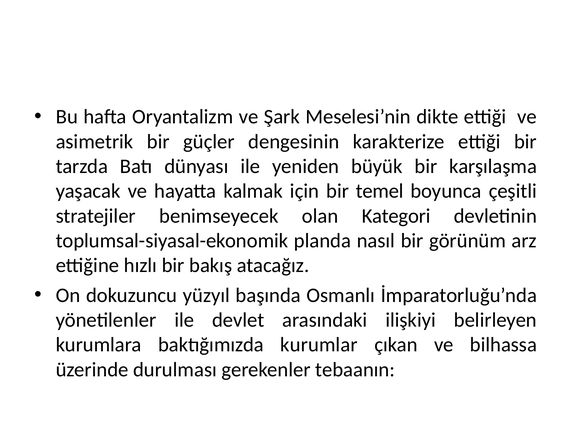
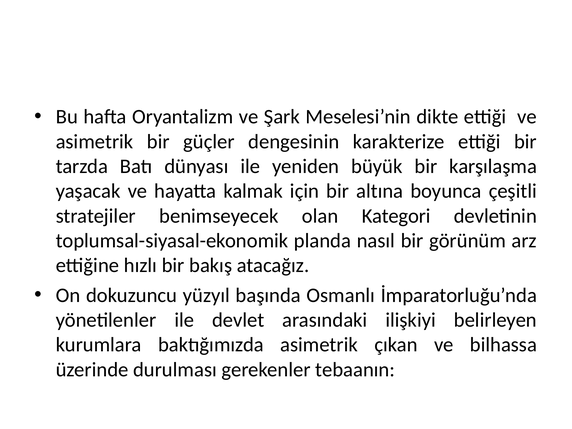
temel: temel -> altına
baktığımızda kurumlar: kurumlar -> asimetrik
